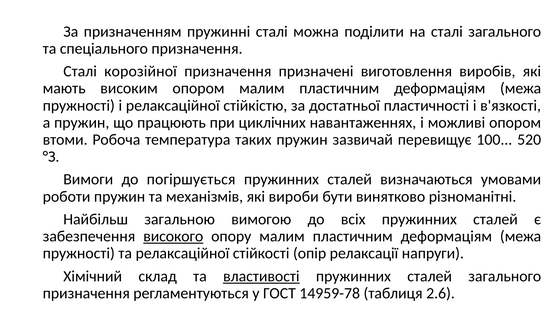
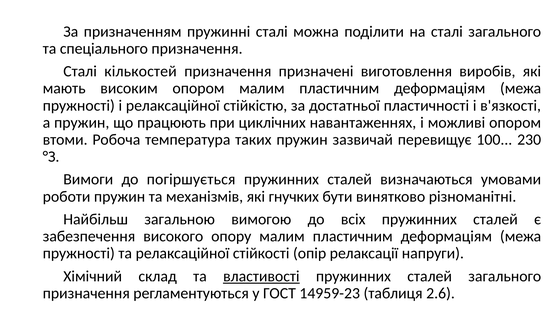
корозійної: корозійної -> кількостей
520: 520 -> 230
вироби: вироби -> гнучких
високого underline: present -> none
14959-78: 14959-78 -> 14959-23
